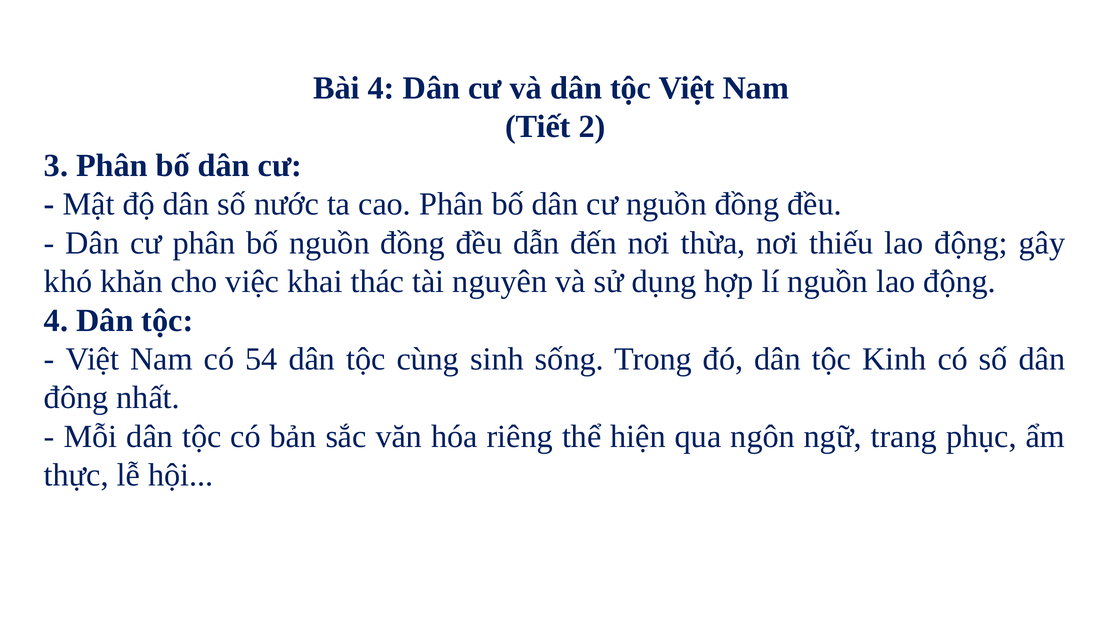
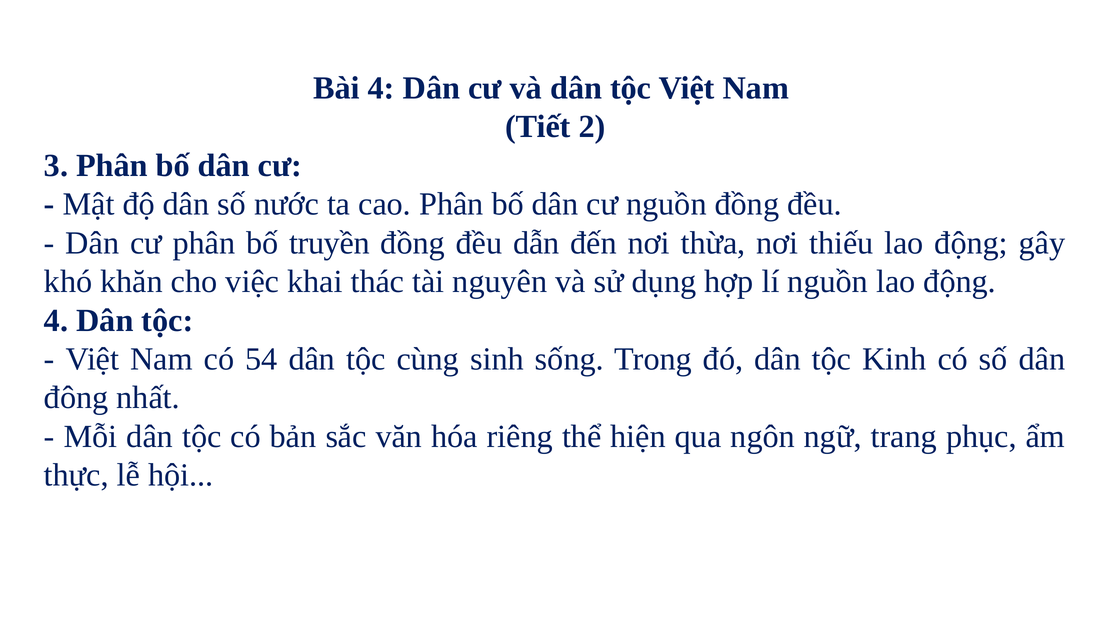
bố nguồn: nguồn -> truyền
